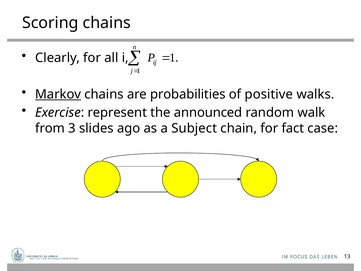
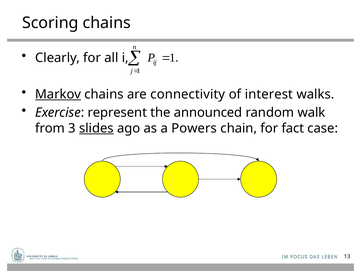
probabilities: probabilities -> connectivity
positive: positive -> interest
slides underline: none -> present
Subject: Subject -> Powers
